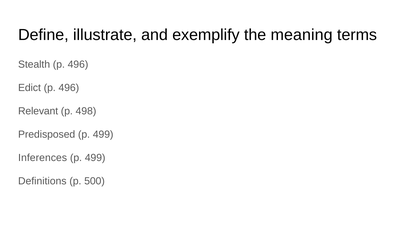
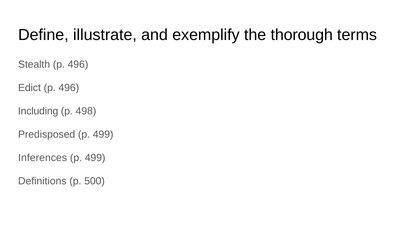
meaning: meaning -> thorough
Relevant: Relevant -> Including
